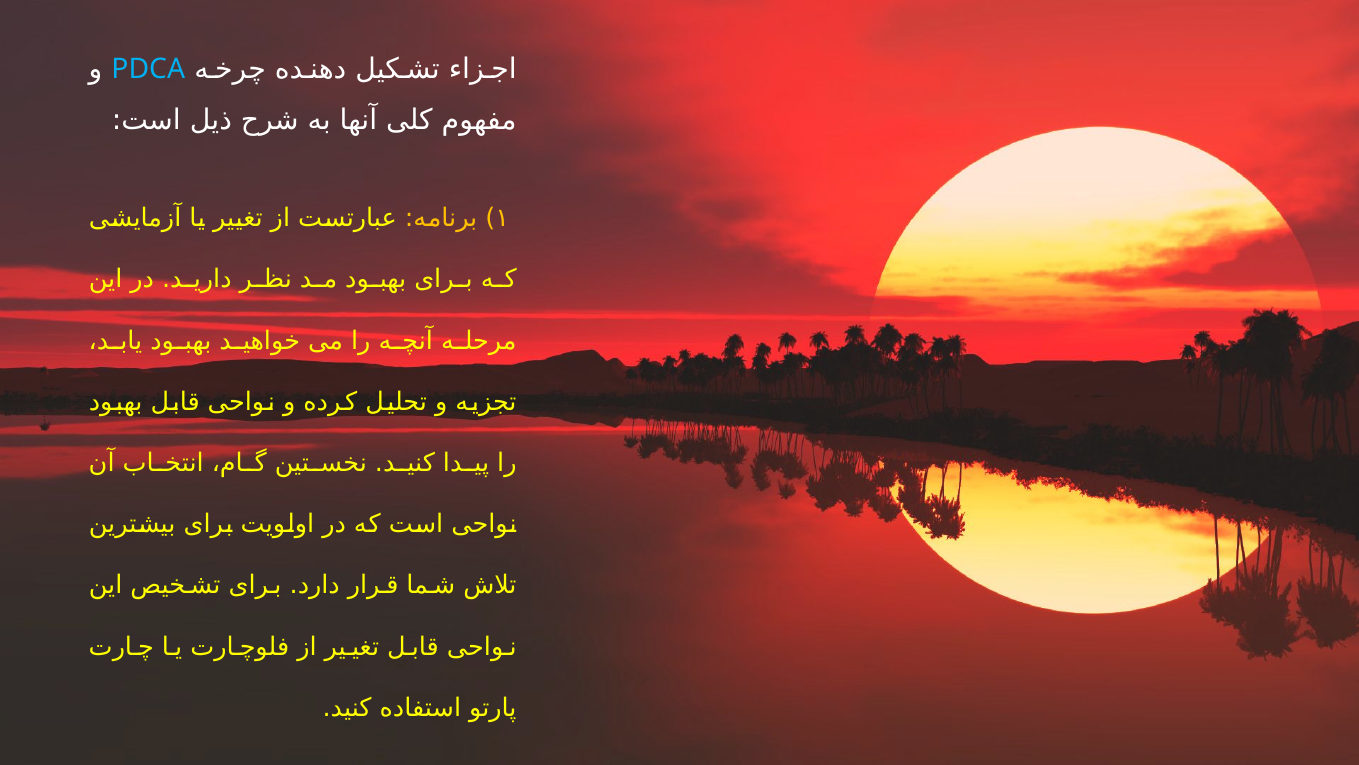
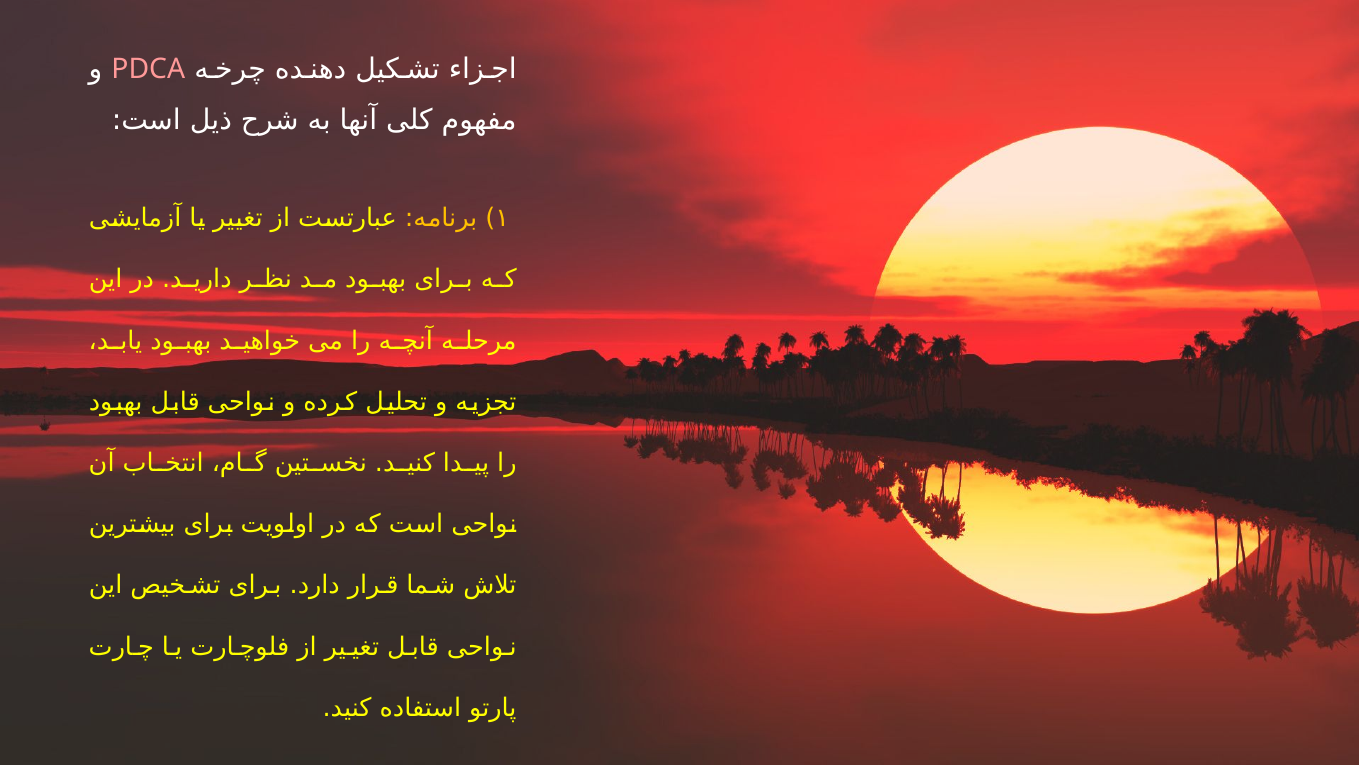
PDCA colour: light blue -> pink
